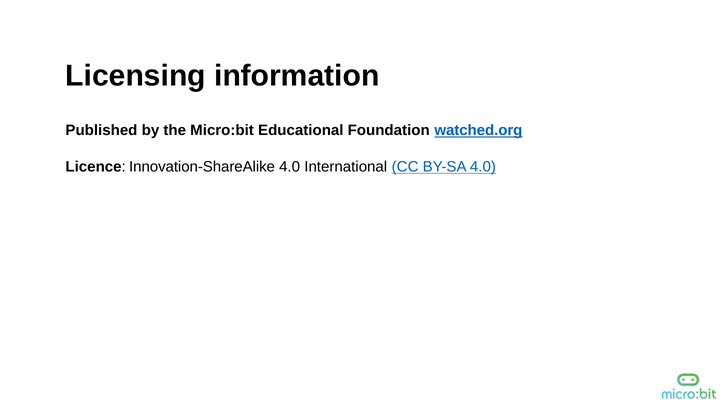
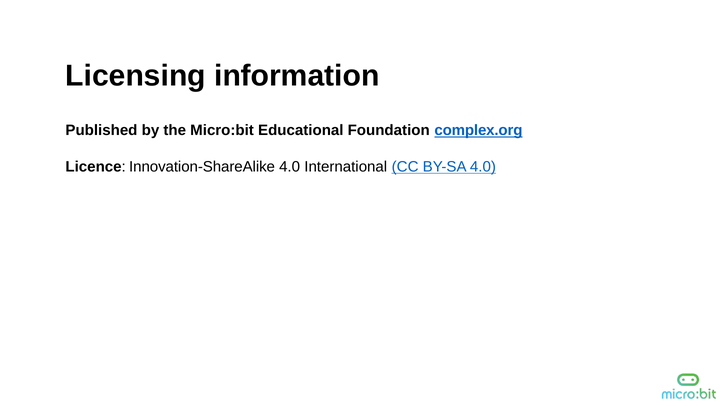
watched.org: watched.org -> complex.org
